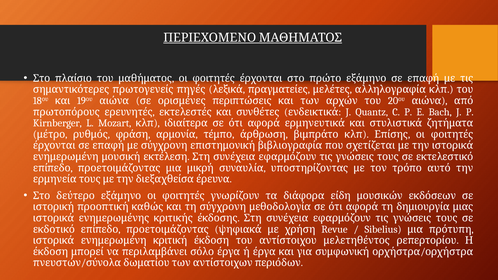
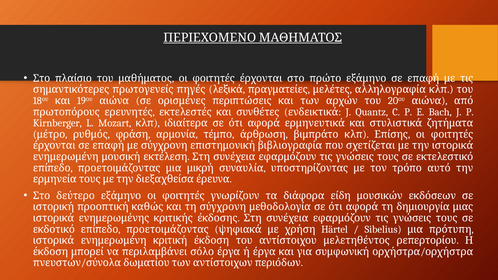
Revue: Revue -> Härtel
